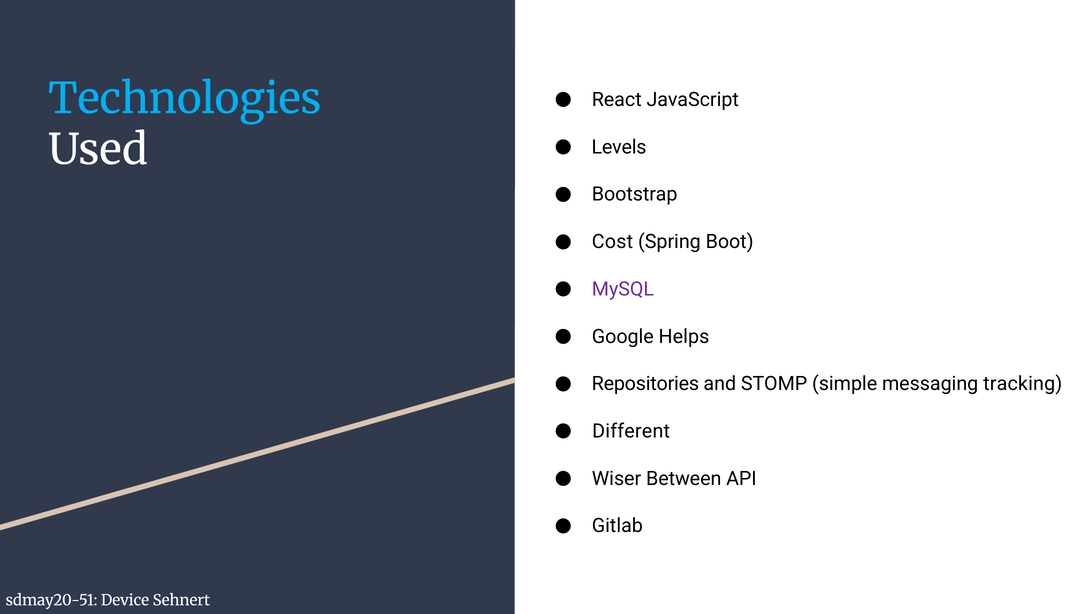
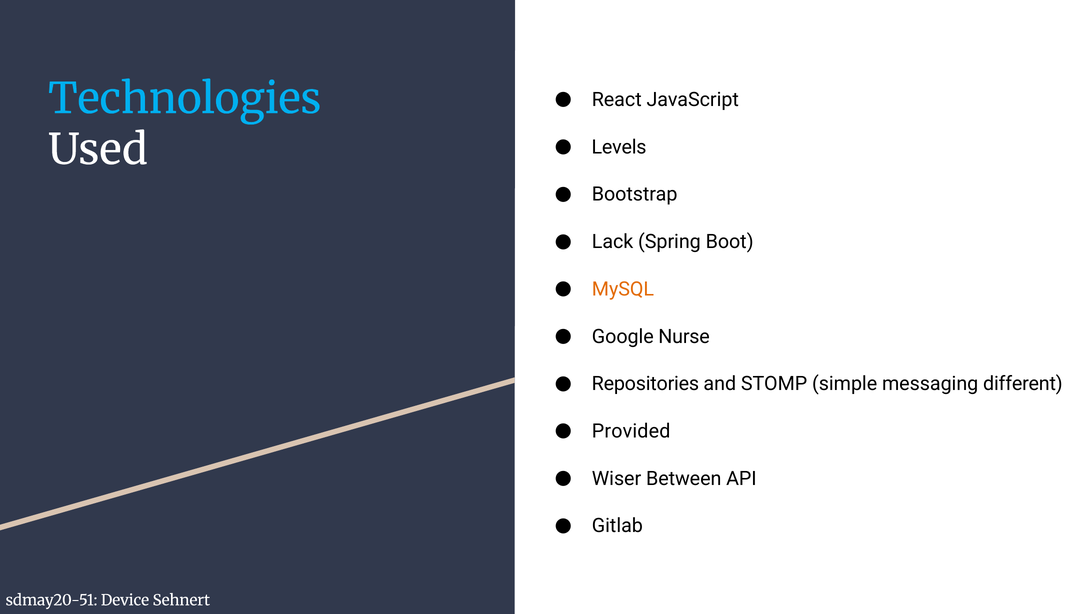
Cost: Cost -> Lack
MySQL colour: purple -> orange
Helps: Helps -> Nurse
tracking: tracking -> different
Different: Different -> Provided
